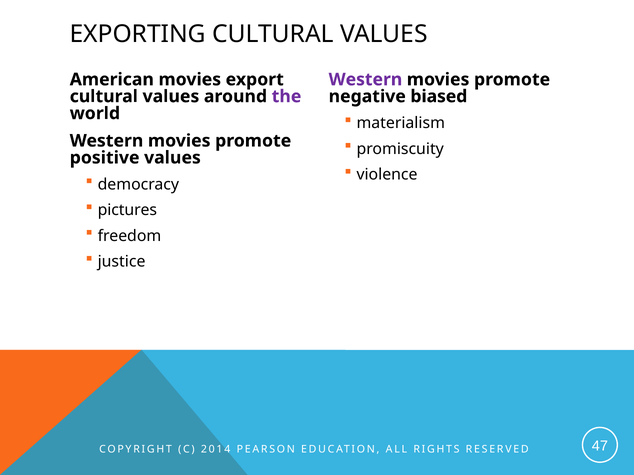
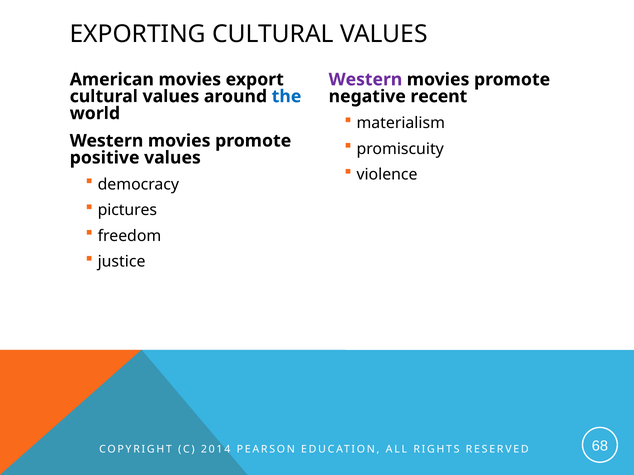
the colour: purple -> blue
biased: biased -> recent
47: 47 -> 68
